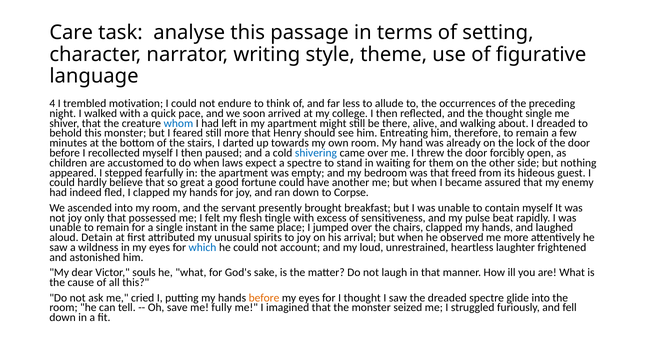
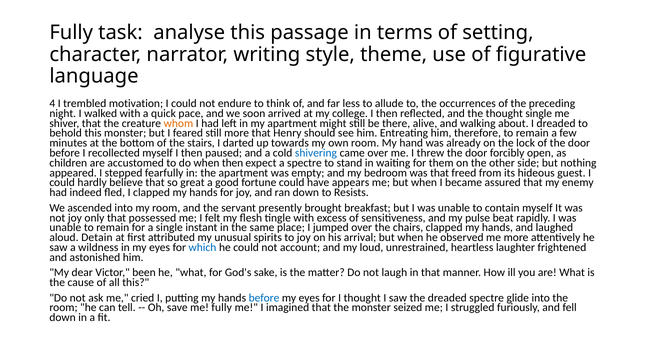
Care at (71, 33): Care -> Fully
whom colour: blue -> orange
when laws: laws -> then
another: another -> appears
Corpse: Corpse -> Resists
souls: souls -> been
before at (264, 298) colour: orange -> blue
